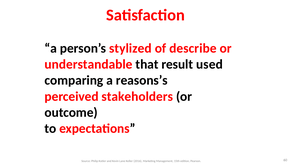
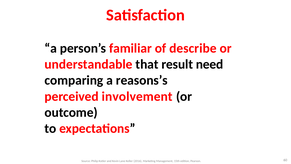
stylized: stylized -> familiar
used: used -> need
stakeholders: stakeholders -> involvement
